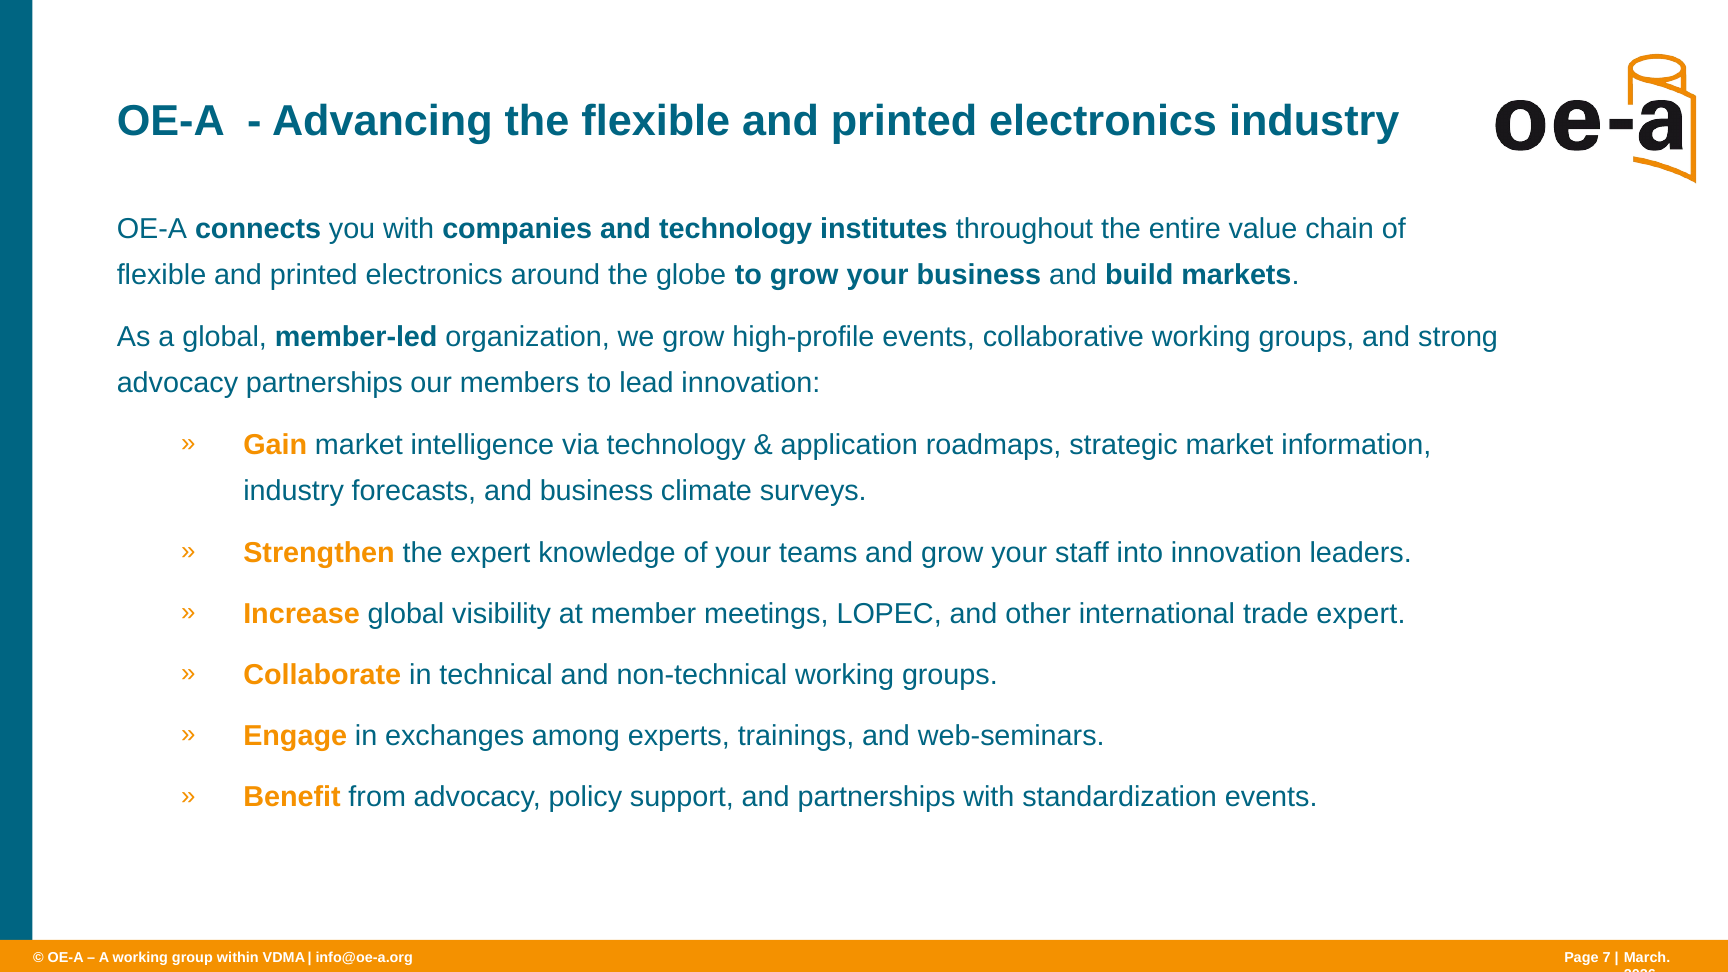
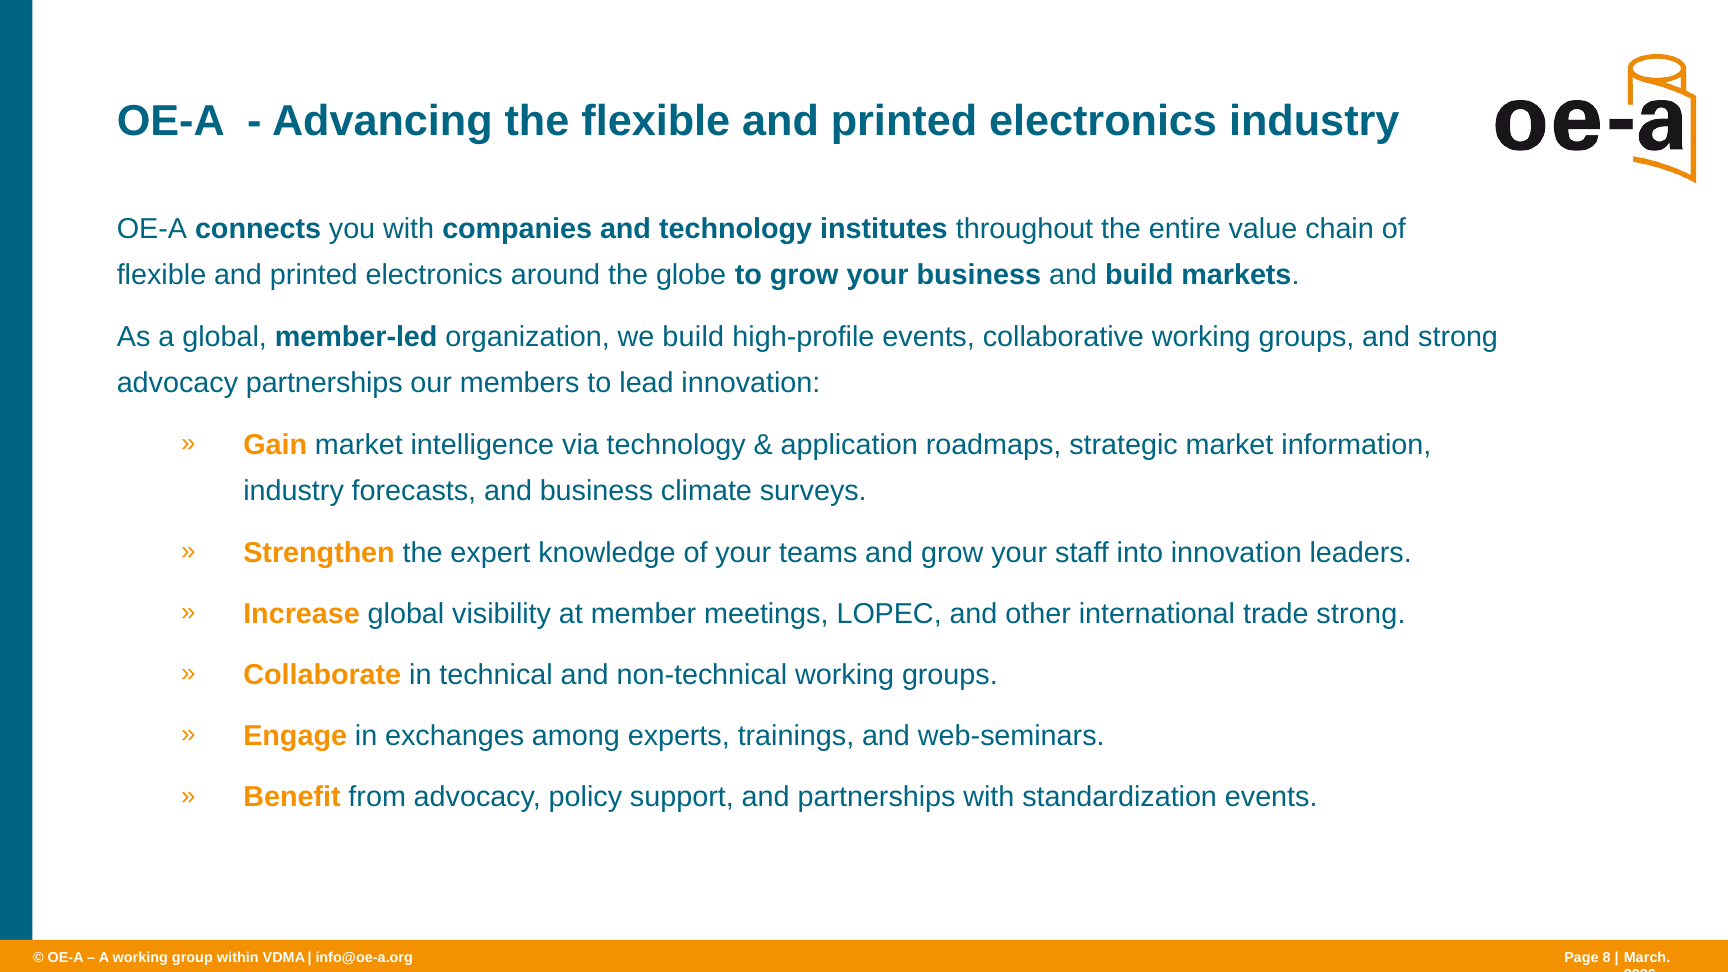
we grow: grow -> build
trade expert: expert -> strong
7: 7 -> 8
